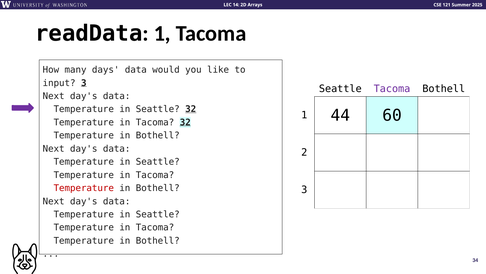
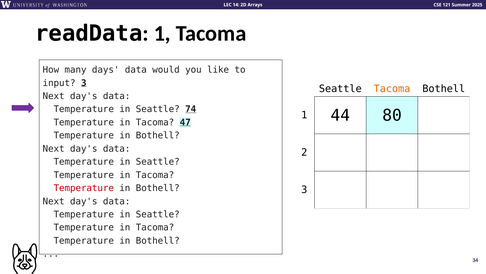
Tacoma at (392, 89) colour: purple -> orange
Seattle 32: 32 -> 74
60: 60 -> 80
Tacoma 32: 32 -> 47
